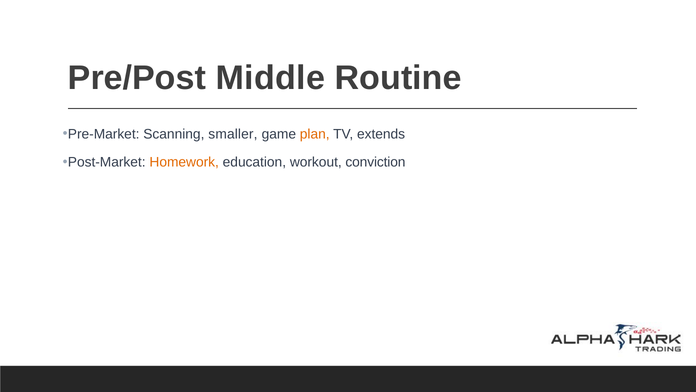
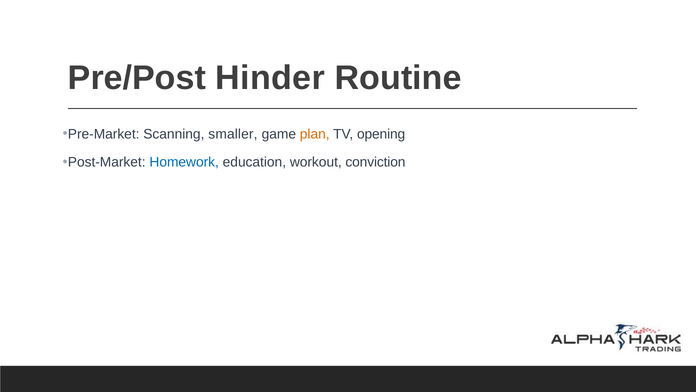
Middle: Middle -> Hinder
extends: extends -> opening
Homework colour: orange -> blue
